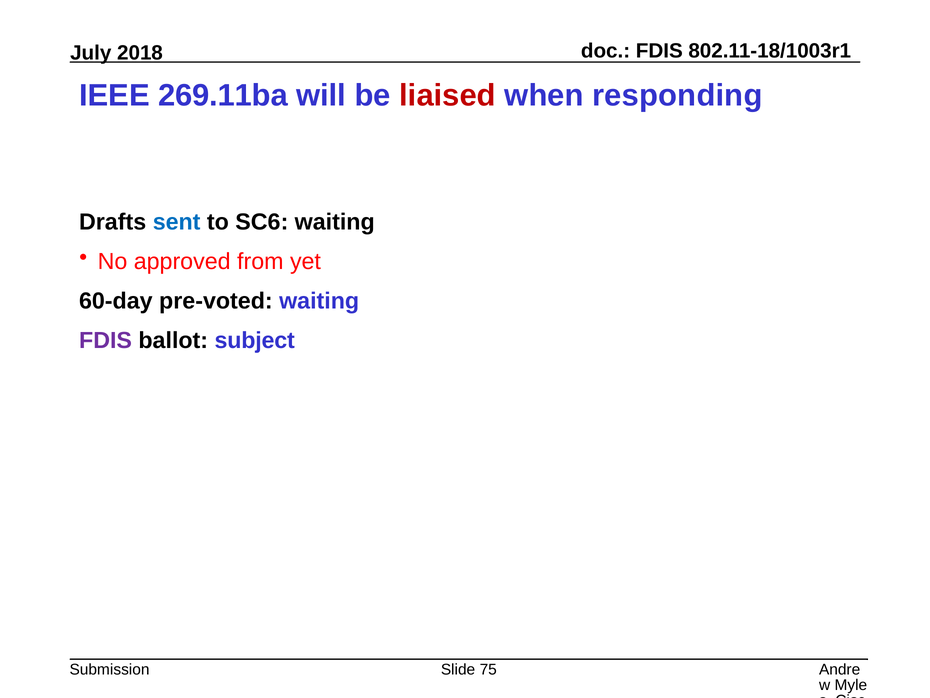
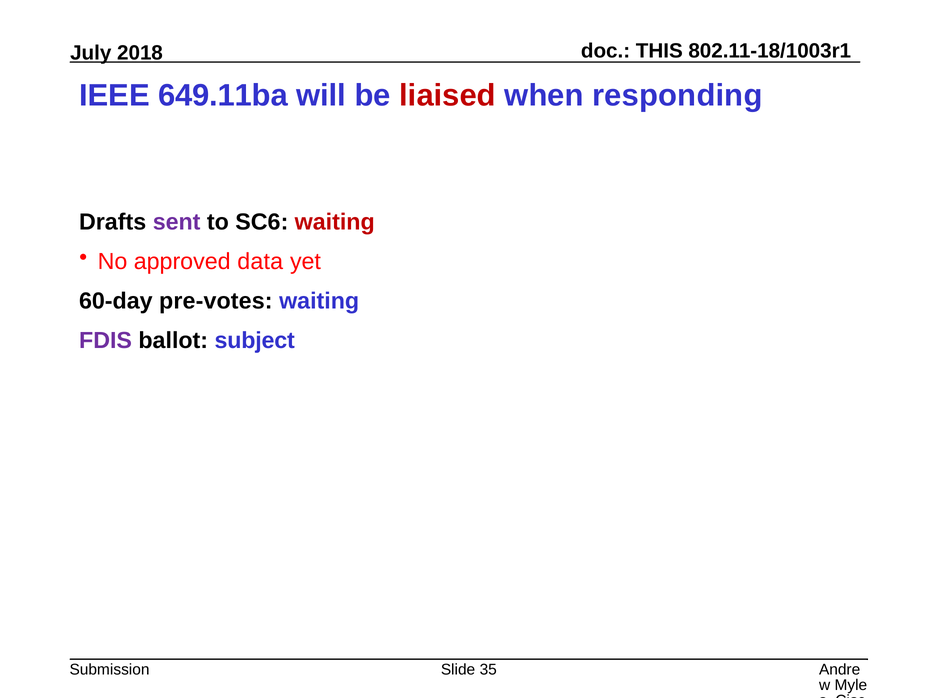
FDIS at (659, 51): FDIS -> THIS
269.11ba: 269.11ba -> 649.11ba
sent colour: blue -> purple
waiting at (335, 222) colour: black -> red
from: from -> data
pre-voted: pre-voted -> pre-votes
75: 75 -> 35
